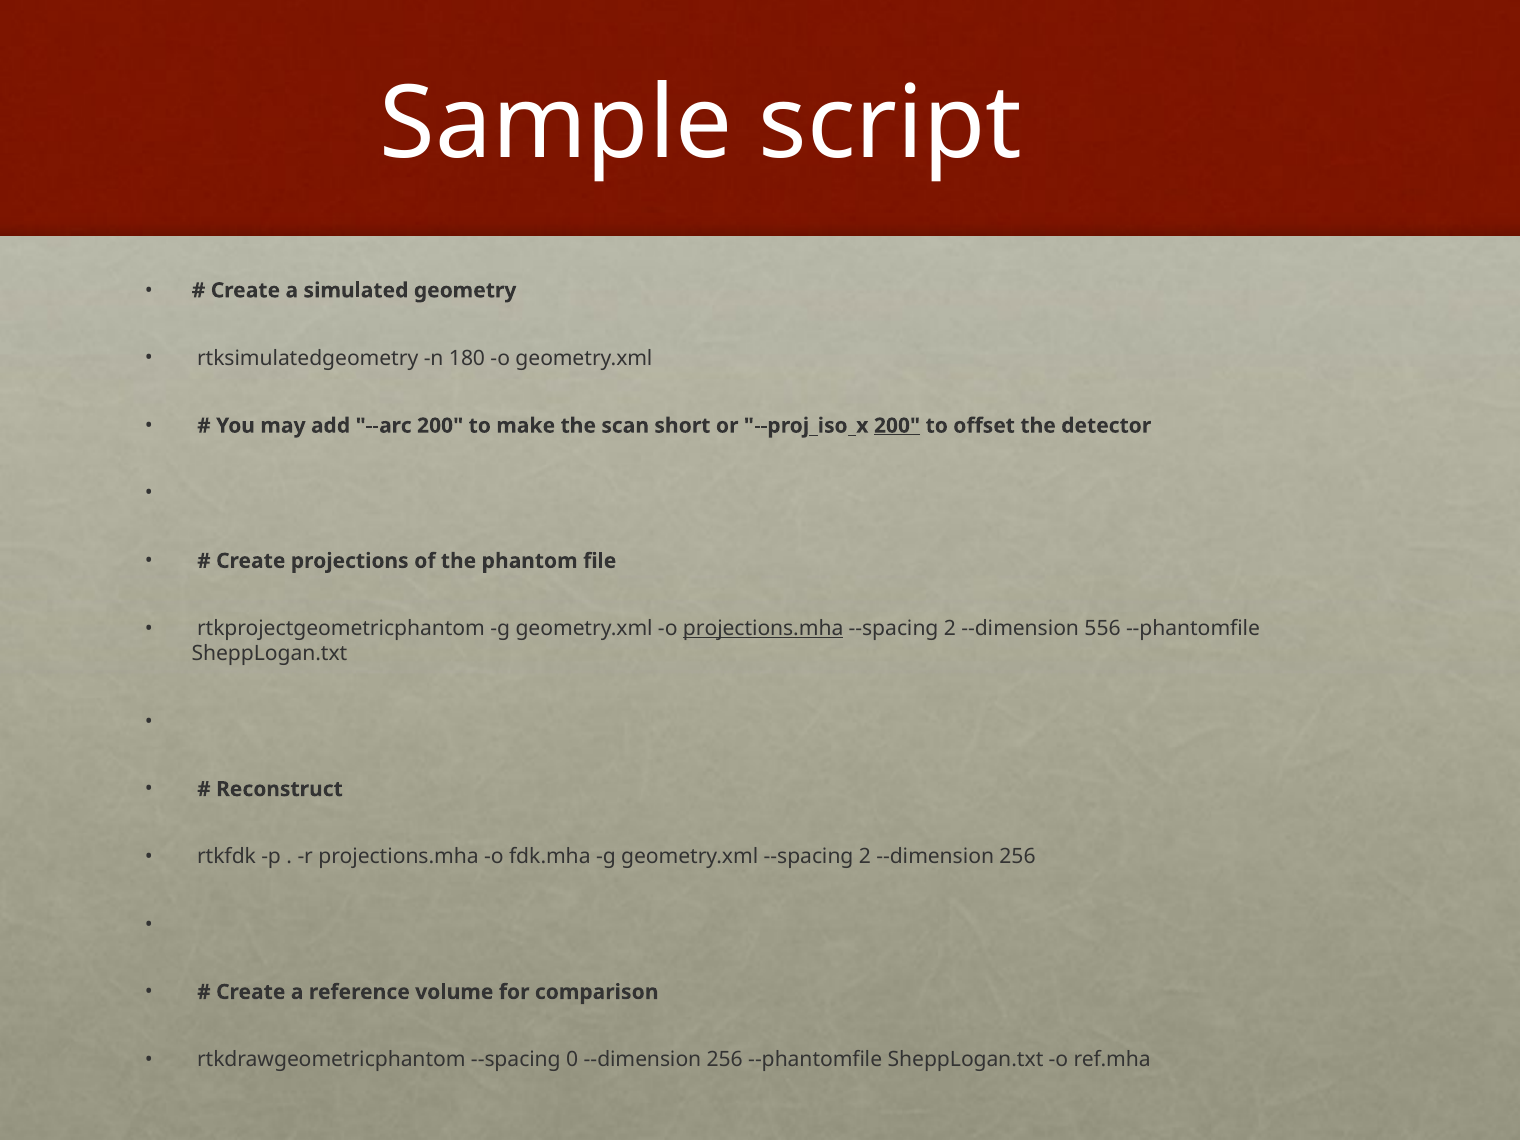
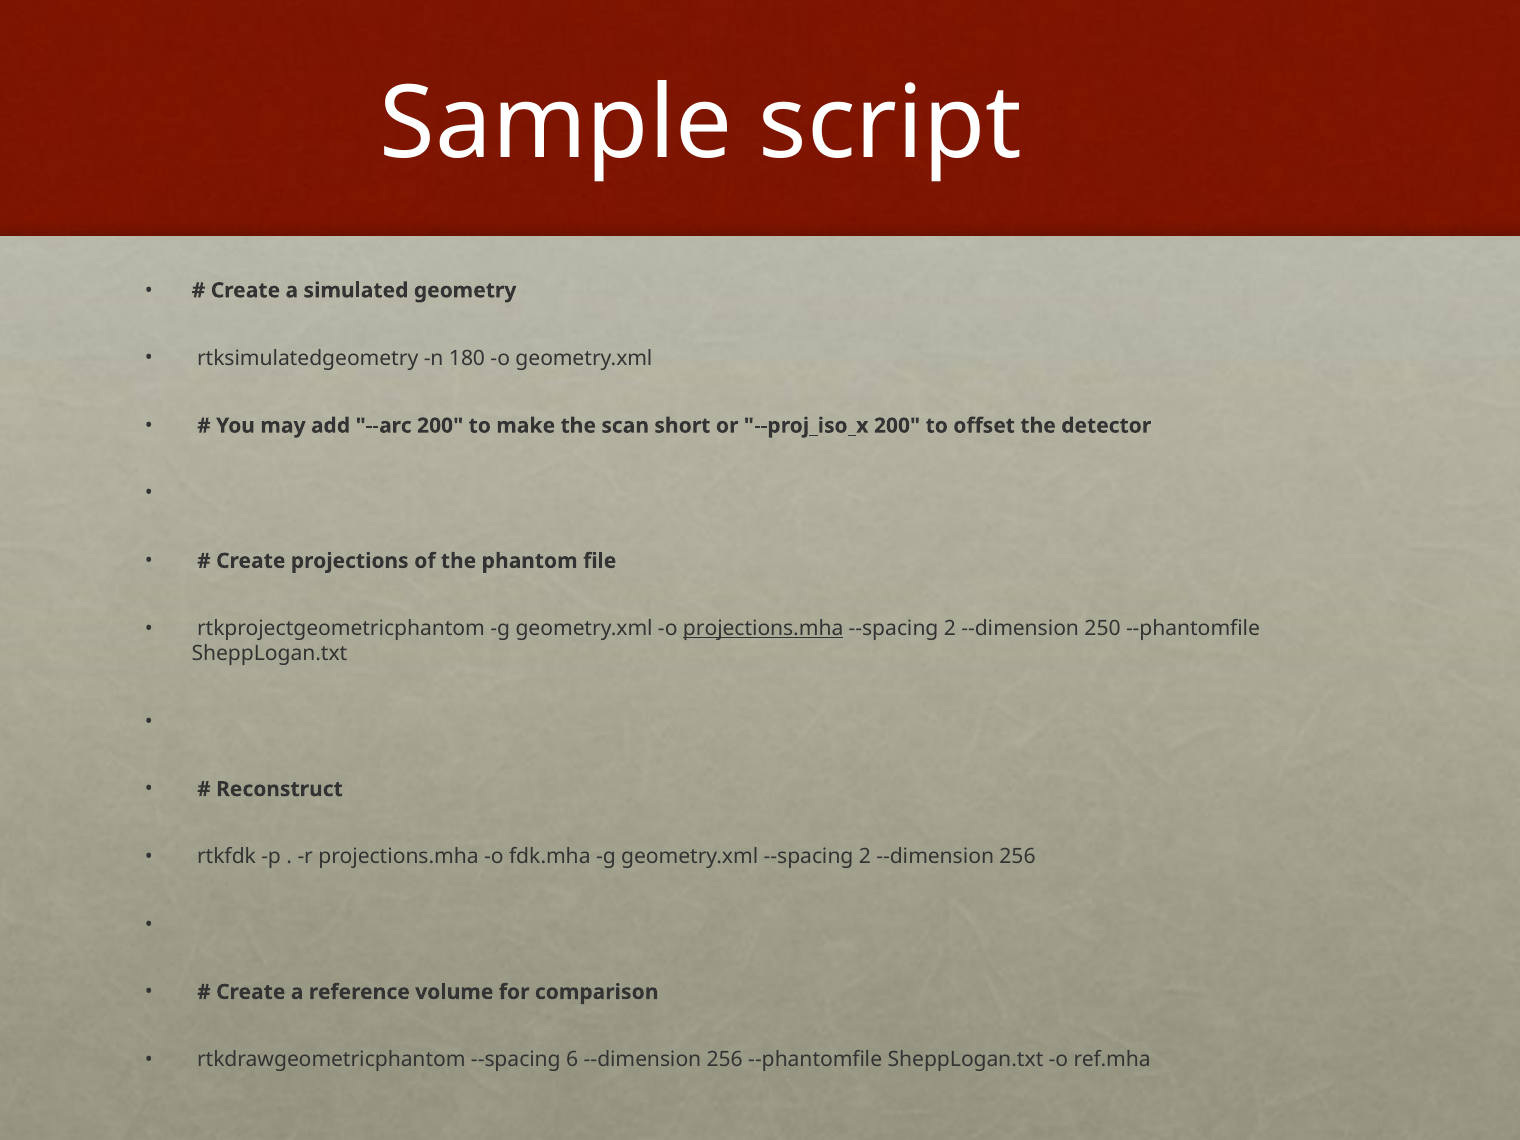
200 at (897, 426) underline: present -> none
556: 556 -> 250
0: 0 -> 6
